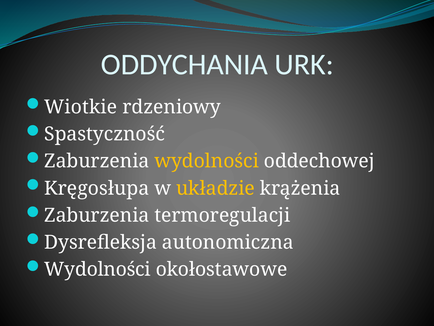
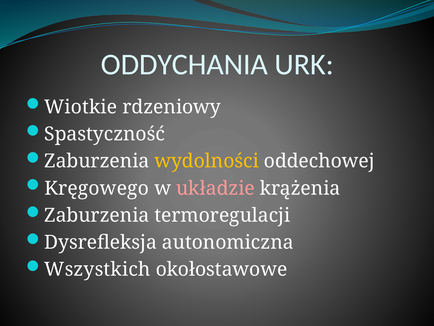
Kręgosłupa: Kręgosłupa -> Kręgowego
układzie colour: yellow -> pink
Wydolności at (98, 269): Wydolności -> Wszystkich
